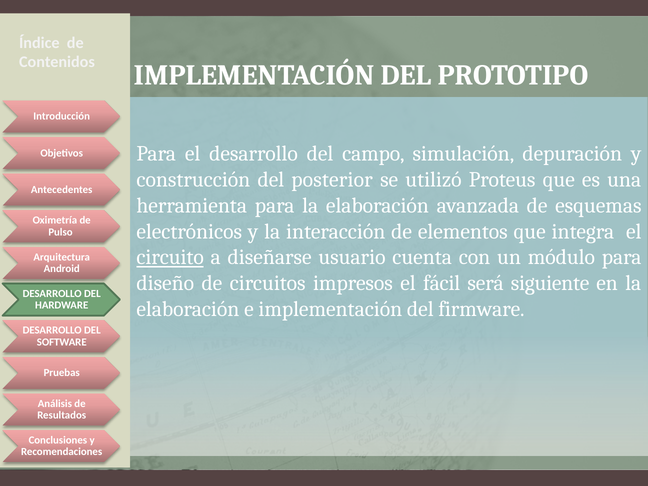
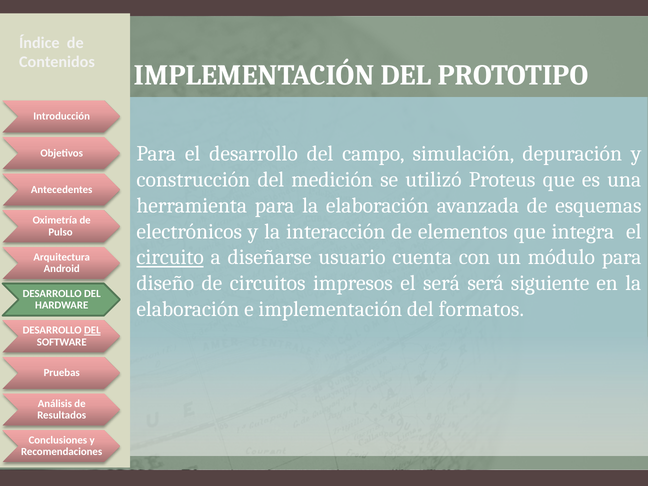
posterior: posterior -> medición
el fácil: fácil -> será
firmware: firmware -> formatos
DEL at (92, 330) underline: none -> present
